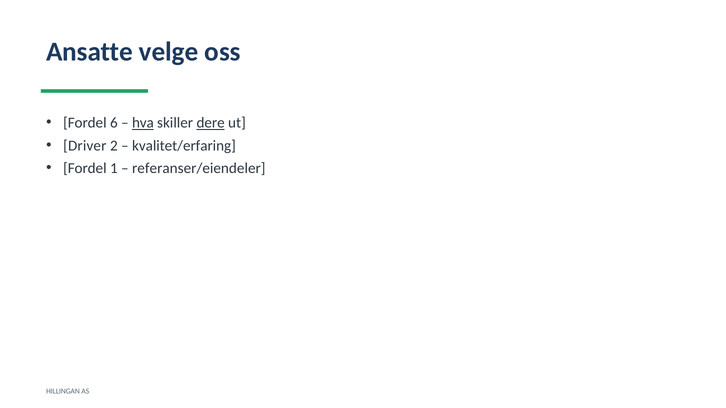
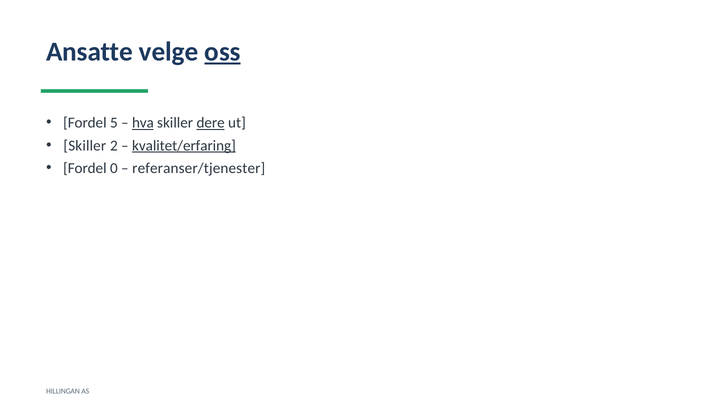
oss underline: none -> present
6: 6 -> 5
Driver at (85, 146): Driver -> Skiller
kvalitet/erfaring underline: none -> present
1: 1 -> 0
referanser/eiendeler: referanser/eiendeler -> referanser/tjenester
